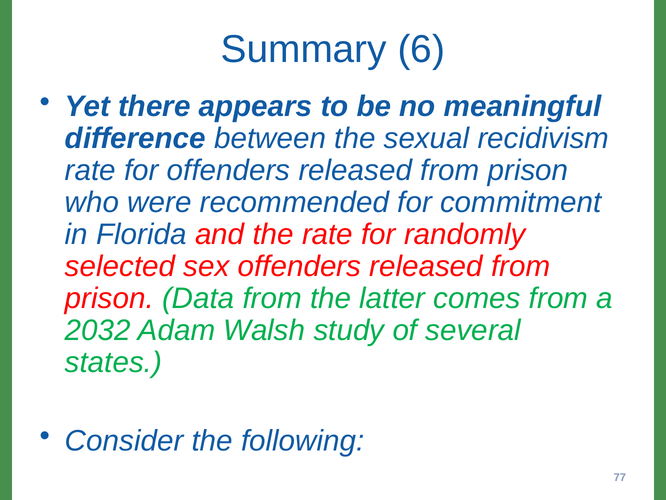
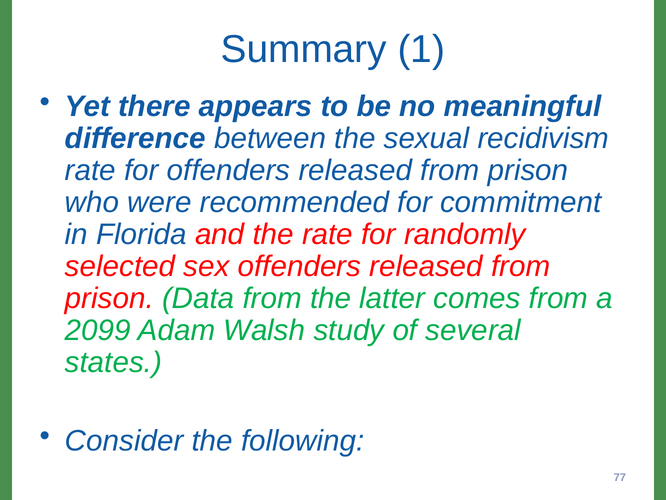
6: 6 -> 1
2032: 2032 -> 2099
